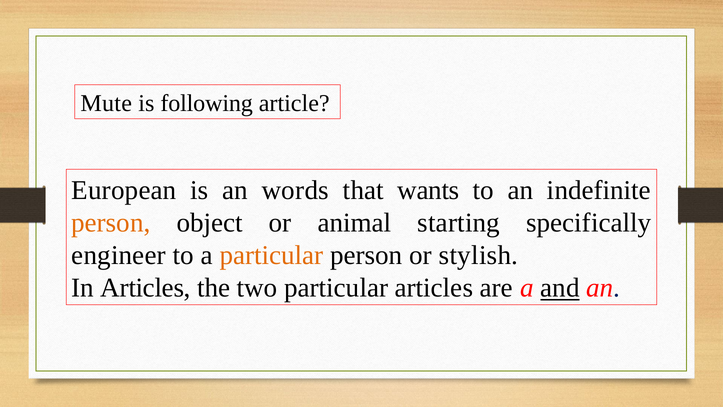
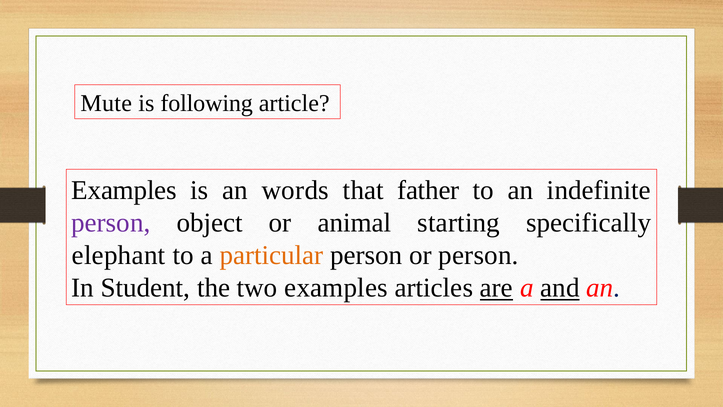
European at (124, 190): European -> Examples
wants: wants -> father
person at (111, 223) colour: orange -> purple
engineer: engineer -> elephant
or stylish: stylish -> person
In Articles: Articles -> Student
two particular: particular -> examples
are underline: none -> present
